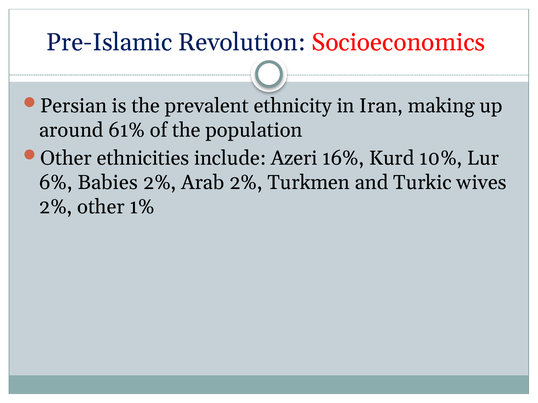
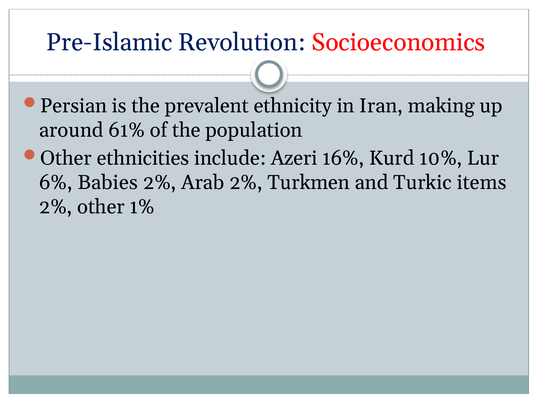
wives: wives -> items
